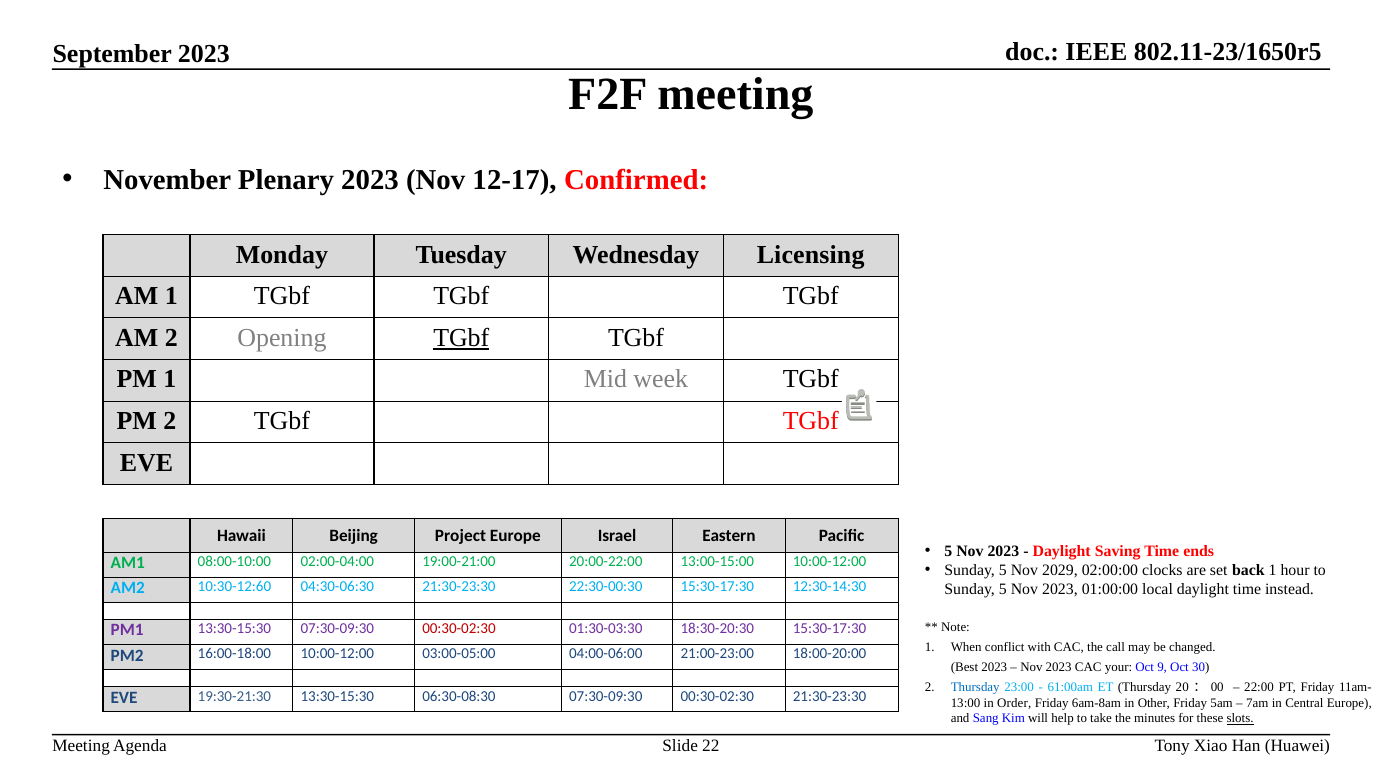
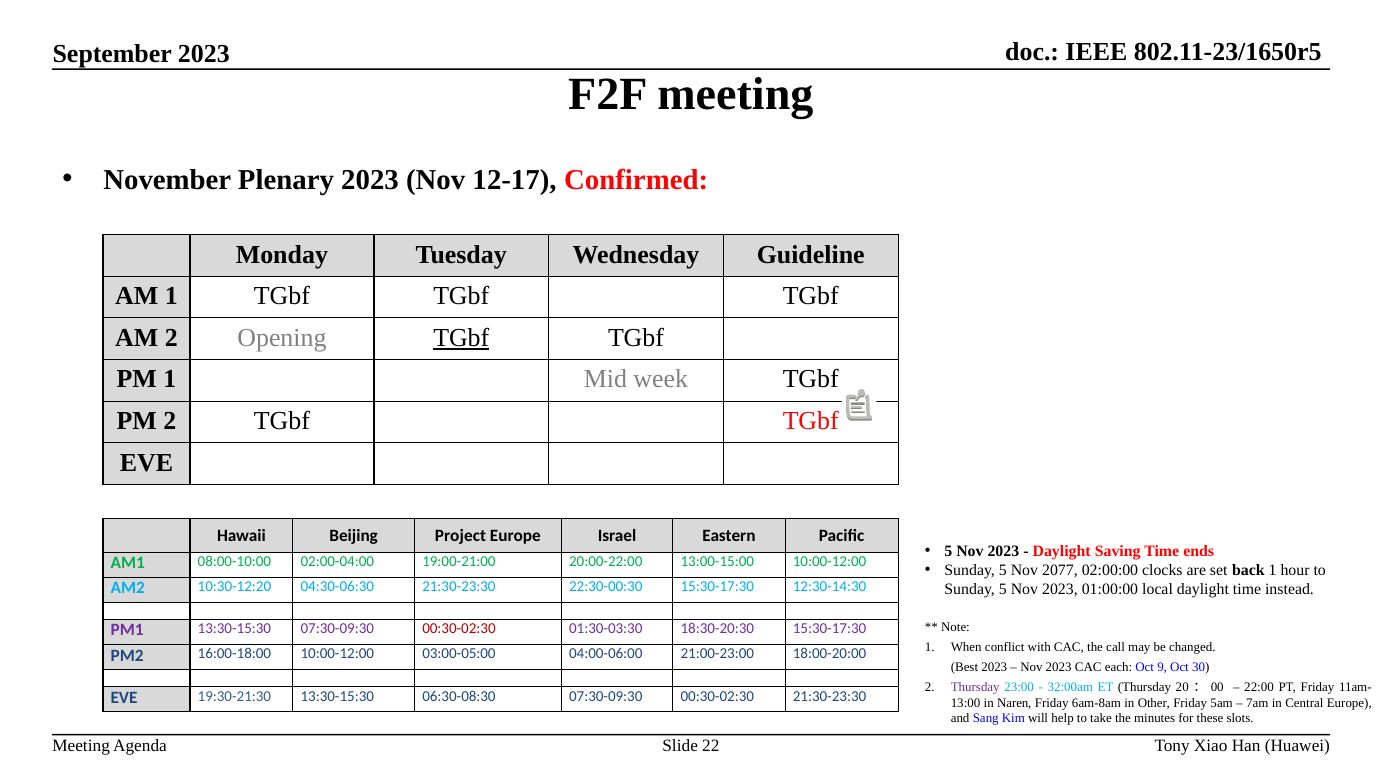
Licensing: Licensing -> Guideline
2029: 2029 -> 2077
10:30-12:60: 10:30-12:60 -> 10:30-12:20
your: your -> each
Thursday at (975, 687) colour: blue -> purple
61:00am: 61:00am -> 32:00am
Order: Order -> Naren
slots underline: present -> none
